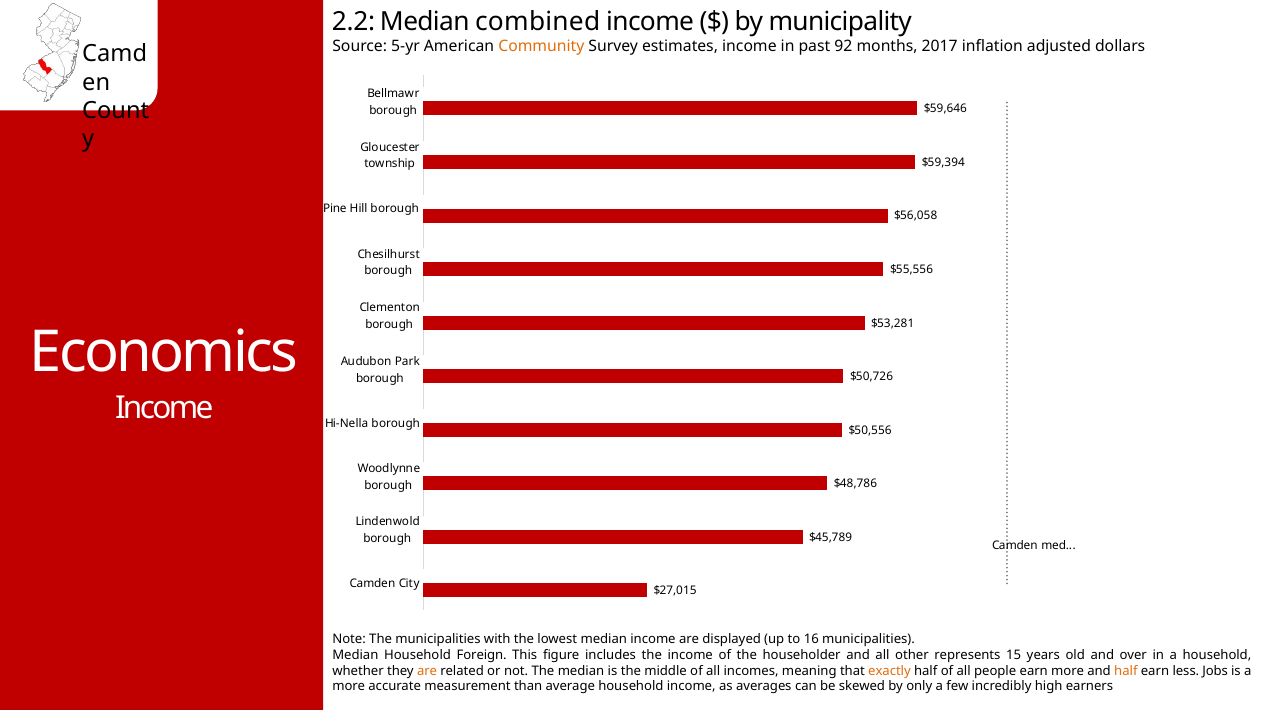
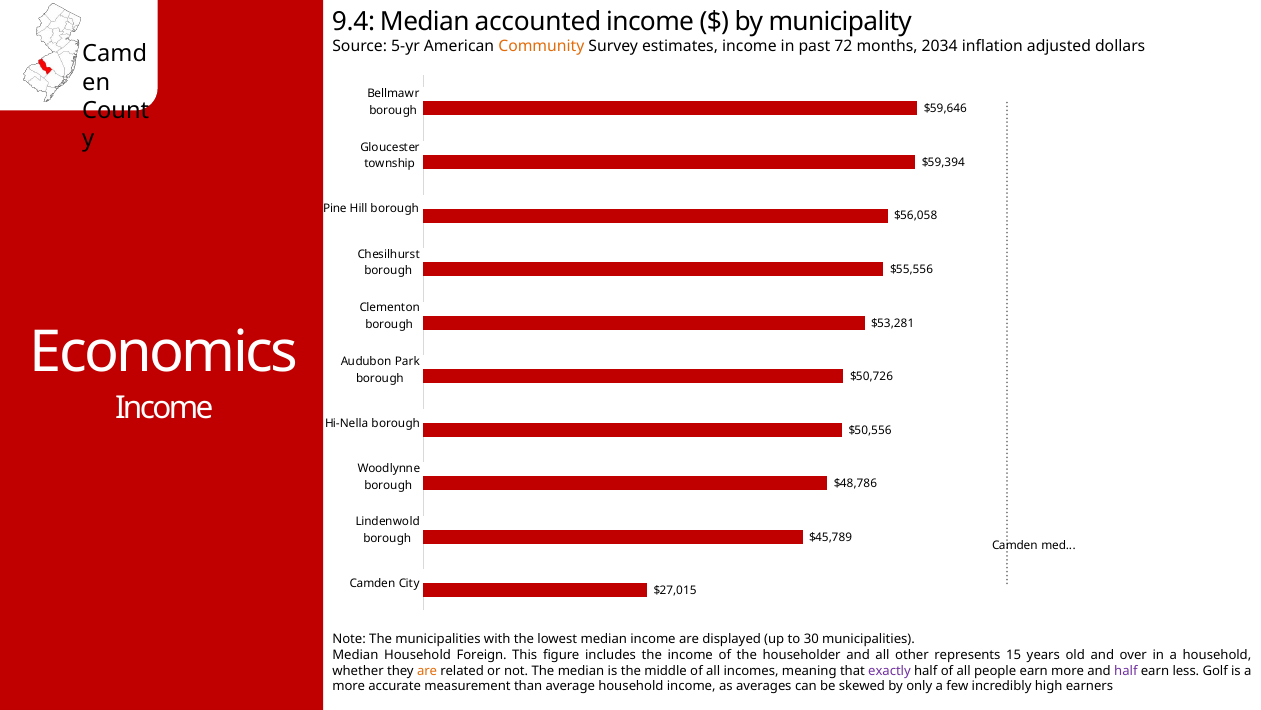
2.2: 2.2 -> 9.4
combined: combined -> accounted
92: 92 -> 72
2017: 2017 -> 2034
16: 16 -> 30
exactly colour: orange -> purple
half at (1126, 670) colour: orange -> purple
Jobs: Jobs -> Golf
